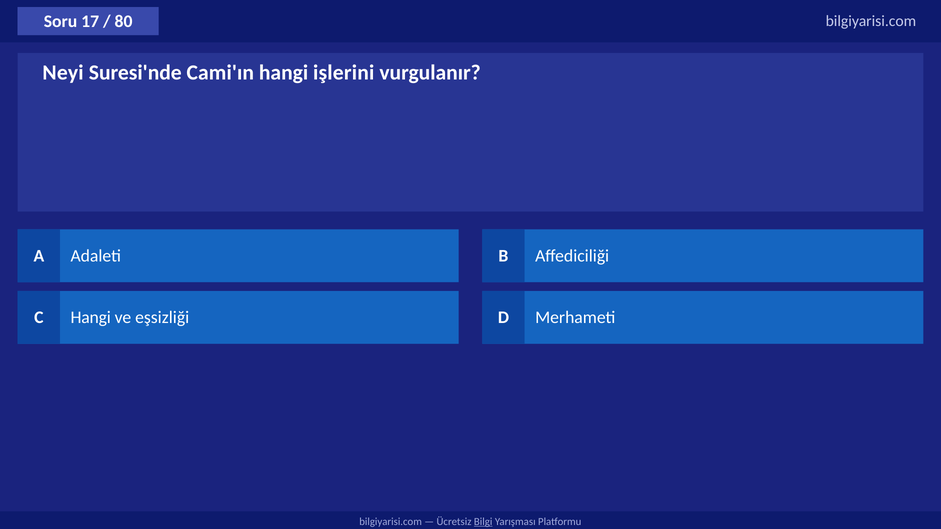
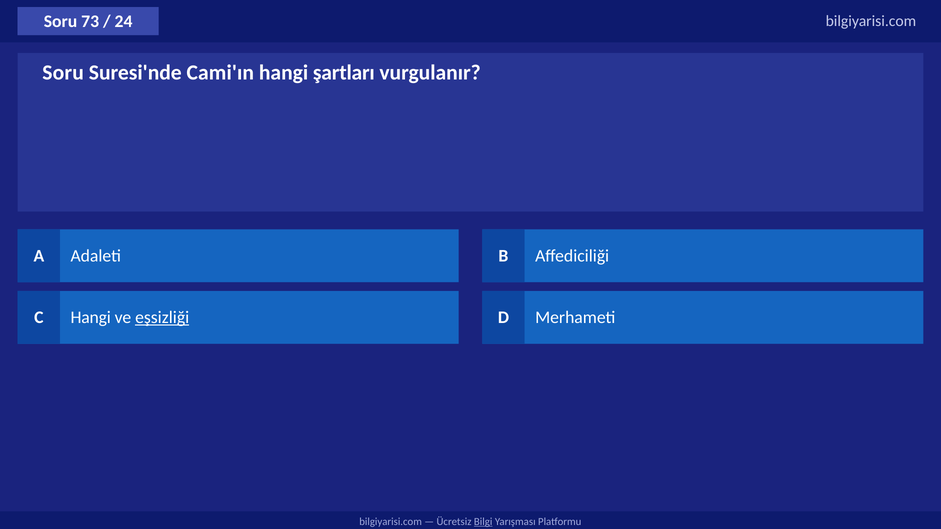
17: 17 -> 73
80: 80 -> 24
Neyi at (63, 72): Neyi -> Soru
işlerini: işlerini -> şartları
eşsizliği underline: none -> present
